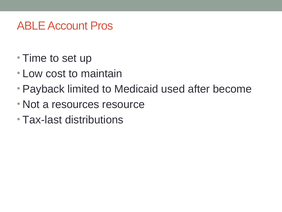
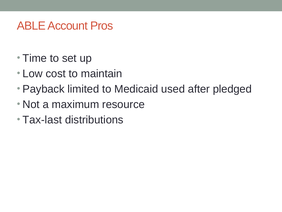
become: become -> pledged
resources: resources -> maximum
